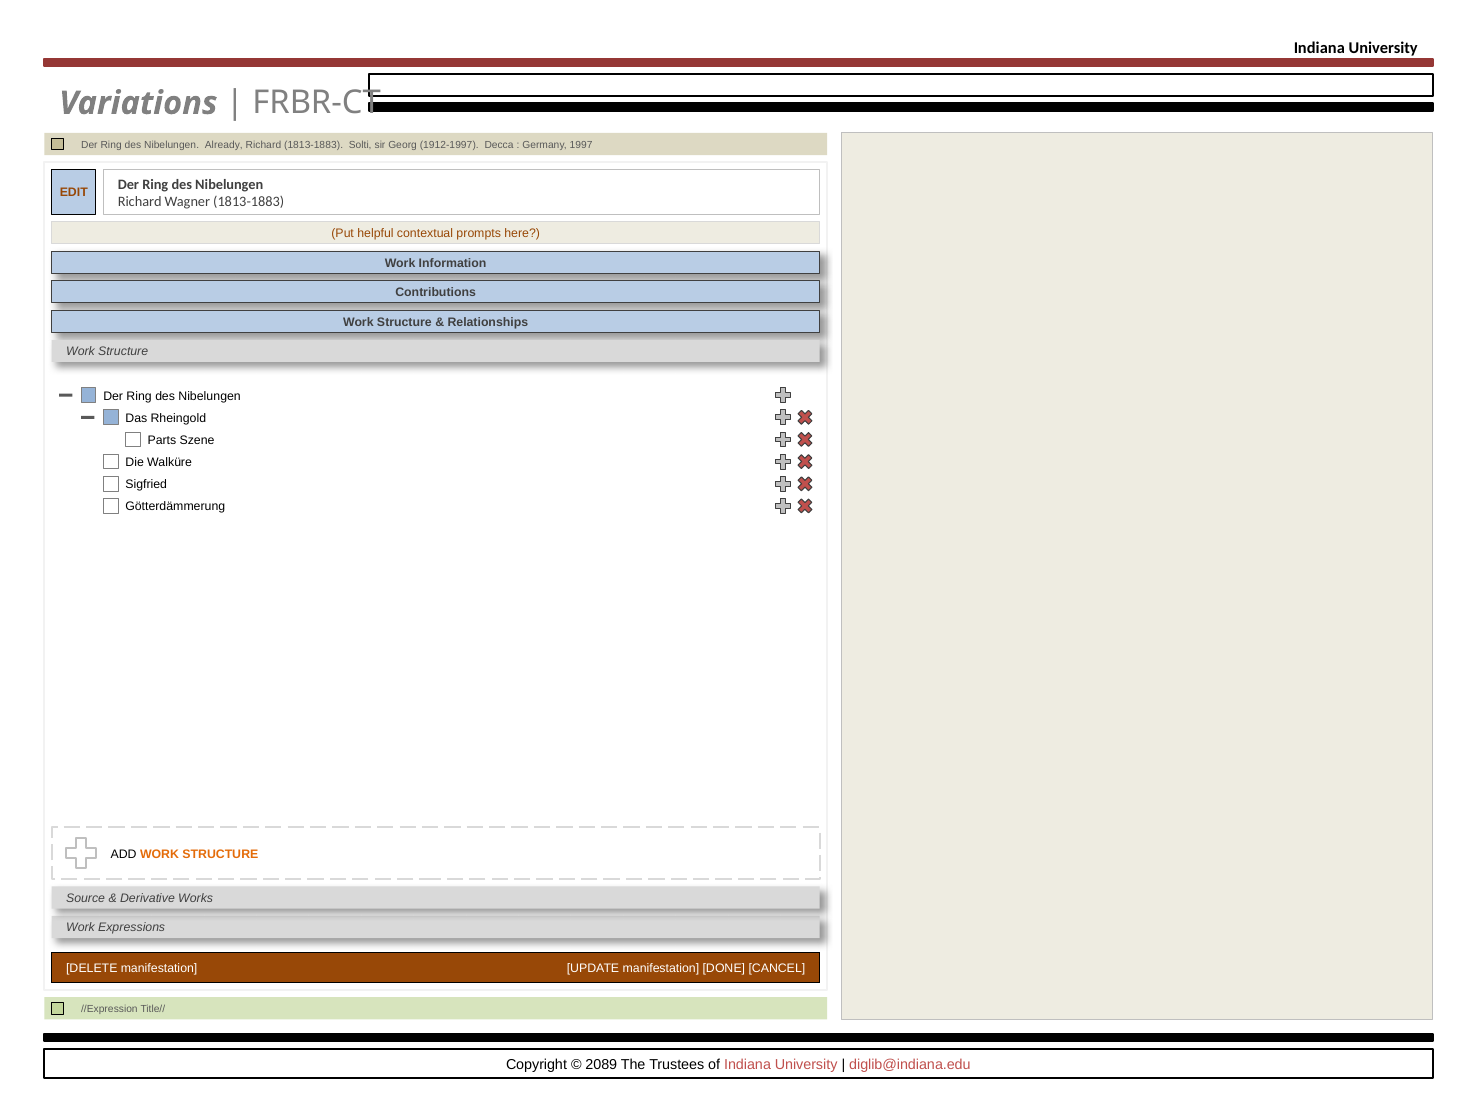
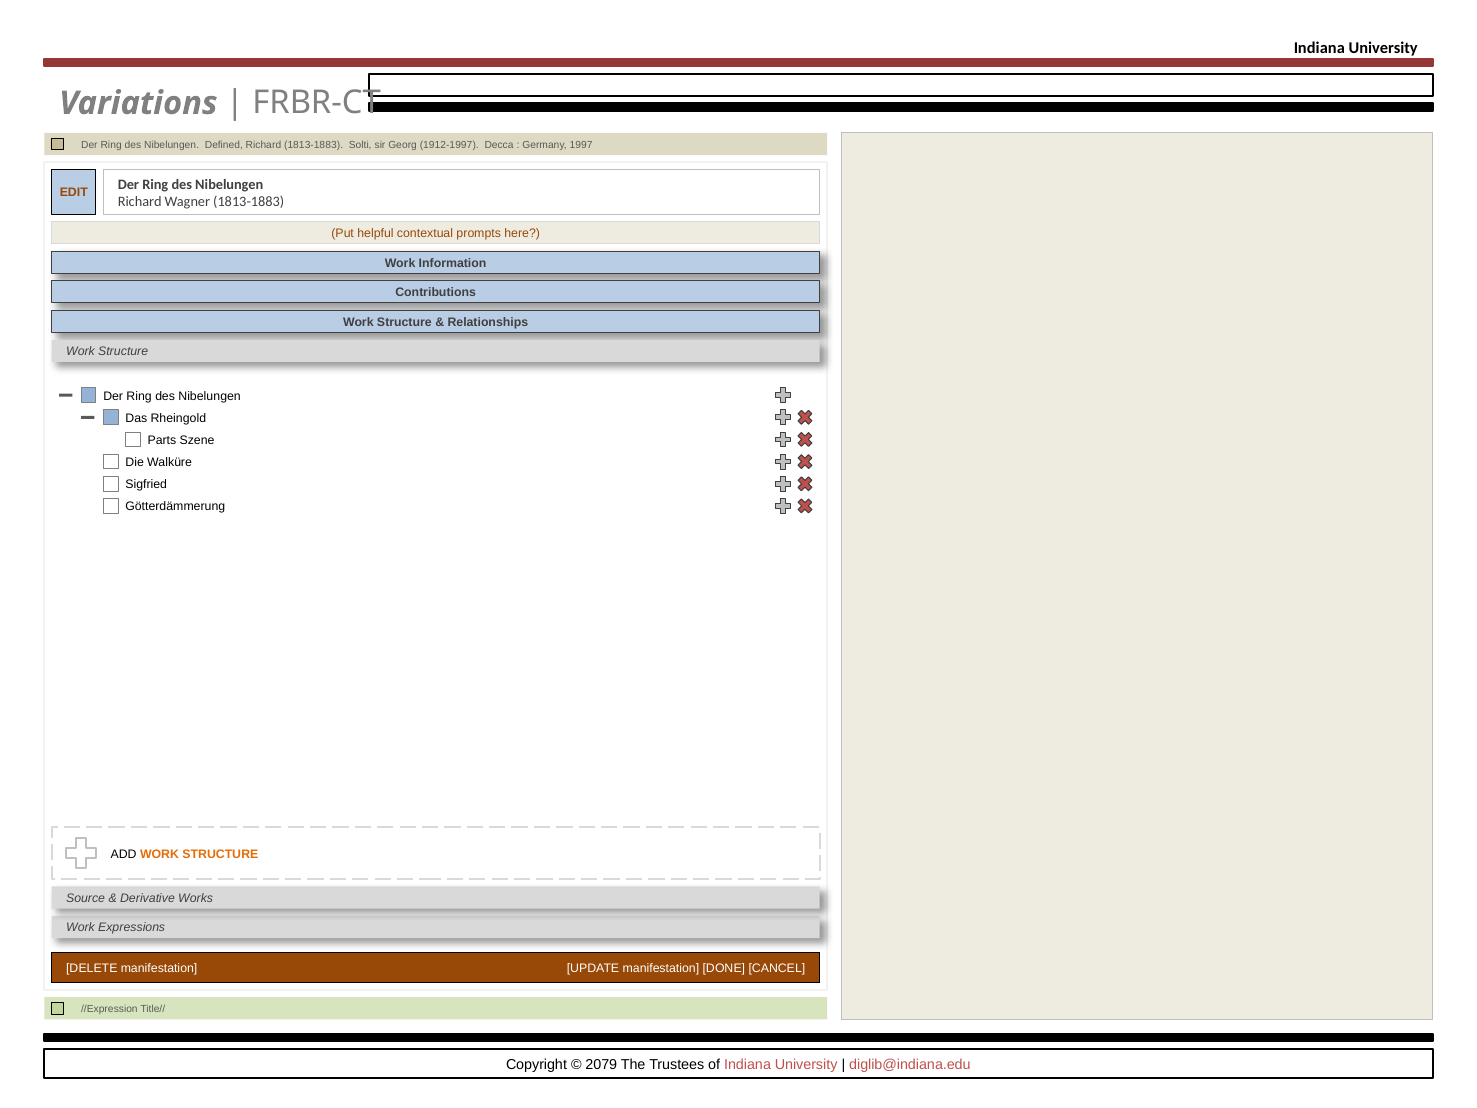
Already: Already -> Defined
2089: 2089 -> 2079
